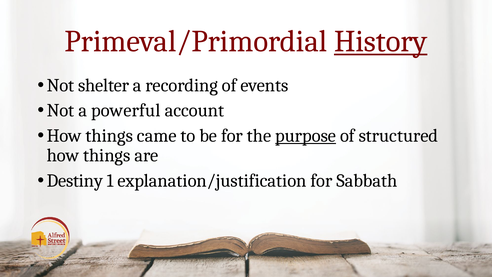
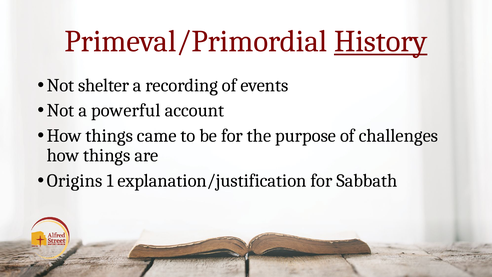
purpose underline: present -> none
structured: structured -> challenges
Destiny: Destiny -> Origins
